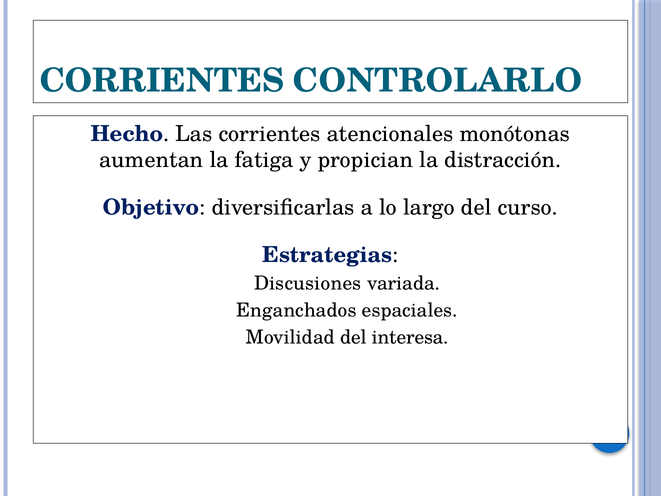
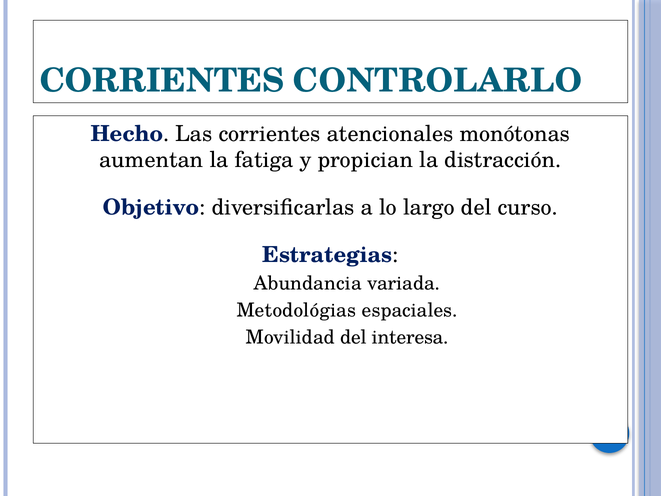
Discusiones: Discusiones -> Abundancia
Enganchados: Enganchados -> Metodológias
